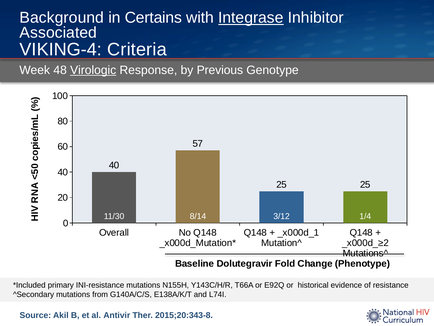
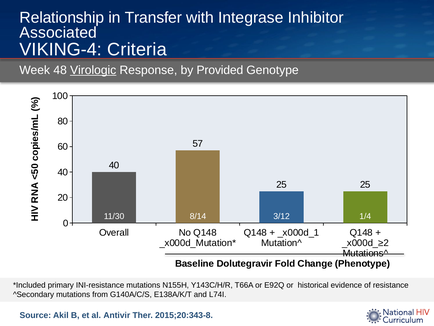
Background: Background -> Relationship
Certains: Certains -> Transfer
Integrase underline: present -> none
Previous: Previous -> Provided
